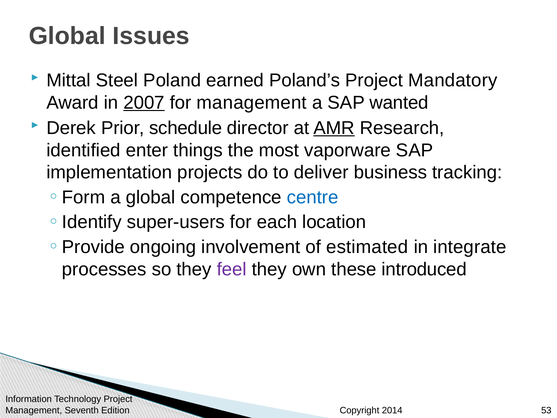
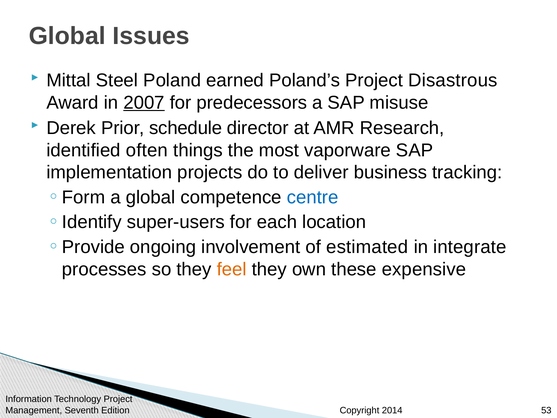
Mandatory: Mandatory -> Disastrous
for management: management -> predecessors
wanted: wanted -> misuse
AMR underline: present -> none
enter: enter -> often
feel colour: purple -> orange
introduced: introduced -> expensive
